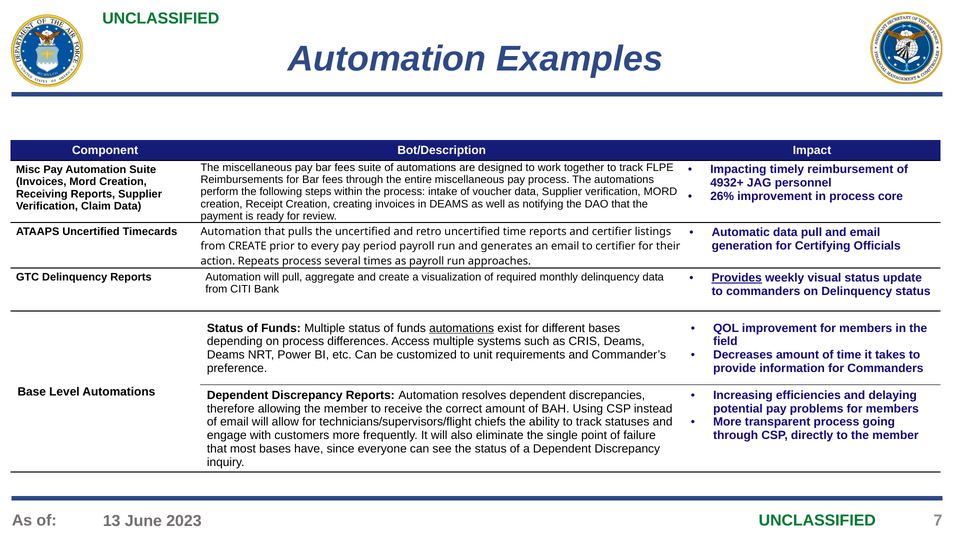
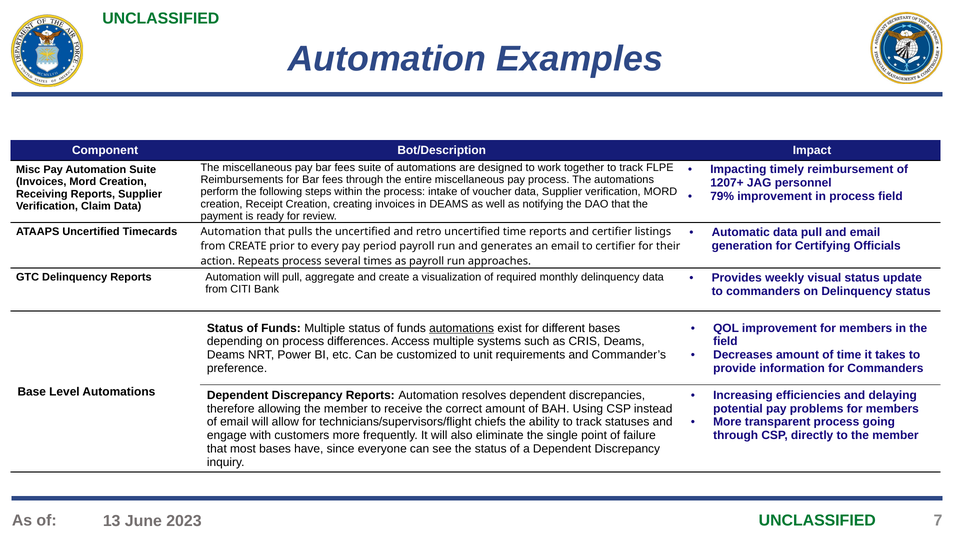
4932+: 4932+ -> 1207+
26%: 26% -> 79%
process core: core -> field
Provides underline: present -> none
